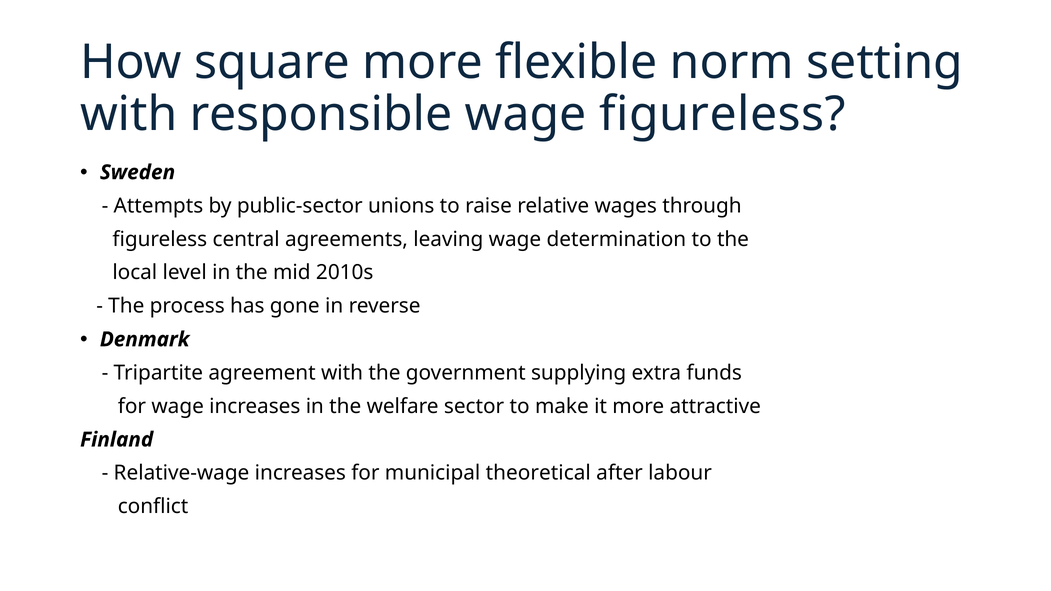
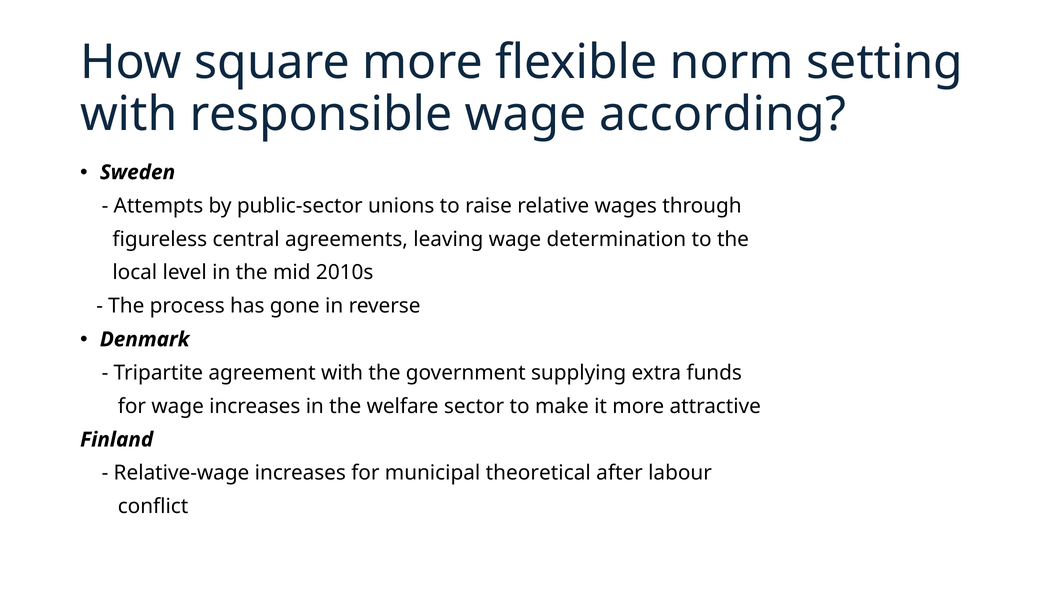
wage figureless: figureless -> according
